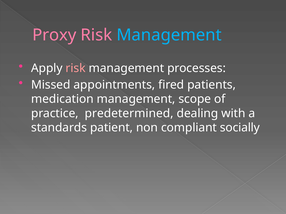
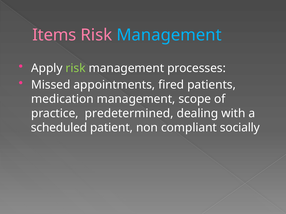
Proxy: Proxy -> Items
risk at (76, 68) colour: pink -> light green
standards: standards -> scheduled
